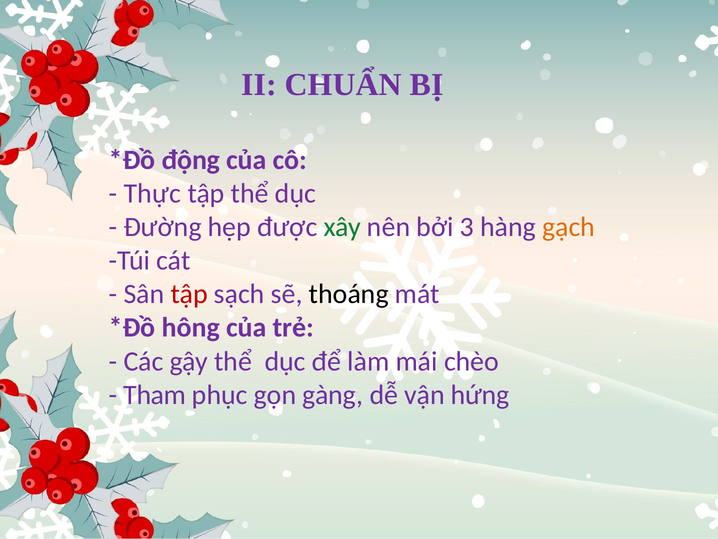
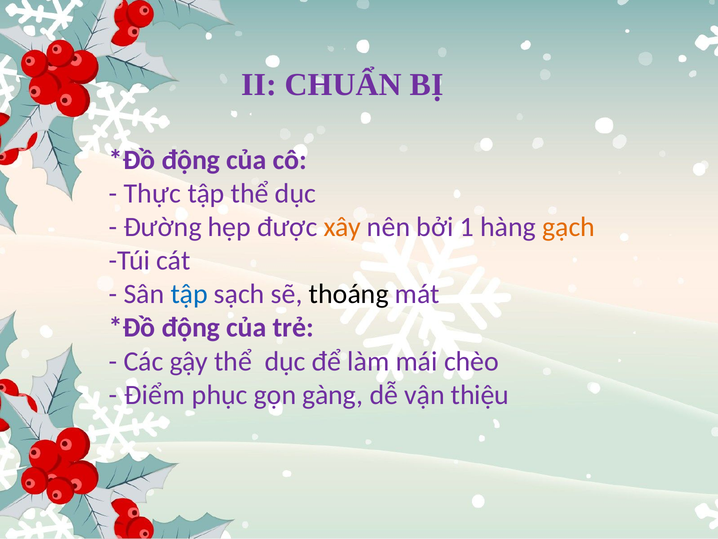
xây colour: green -> orange
3: 3 -> 1
tập at (189, 294) colour: red -> blue
hông at (191, 327): hông -> động
Tham: Tham -> Điểm
hứng: hứng -> thiệu
